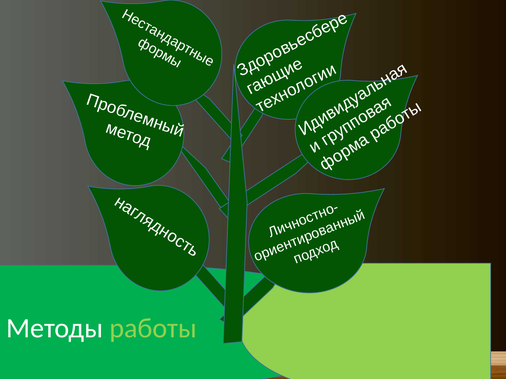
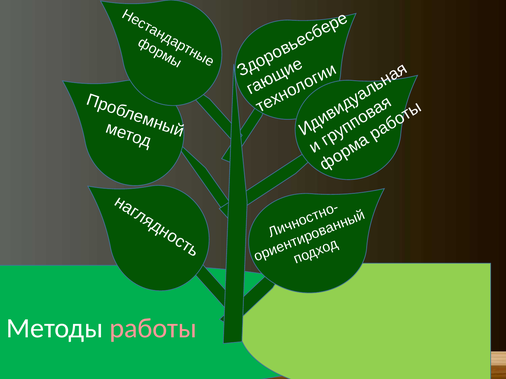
работы colour: light green -> pink
